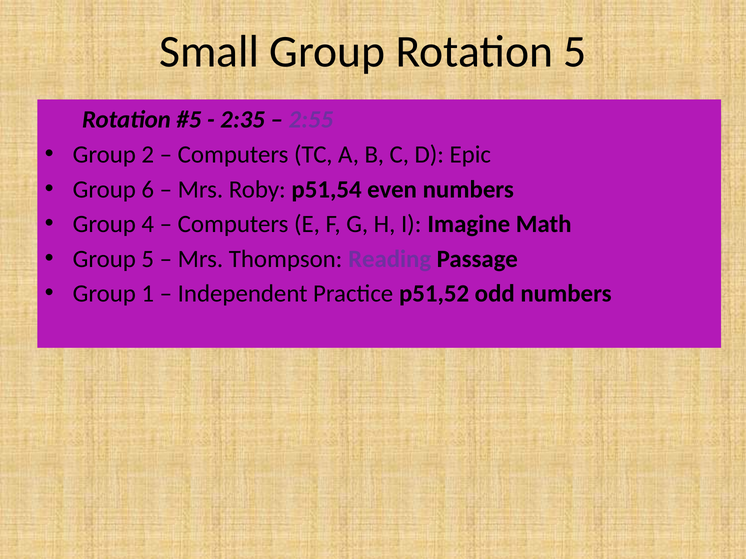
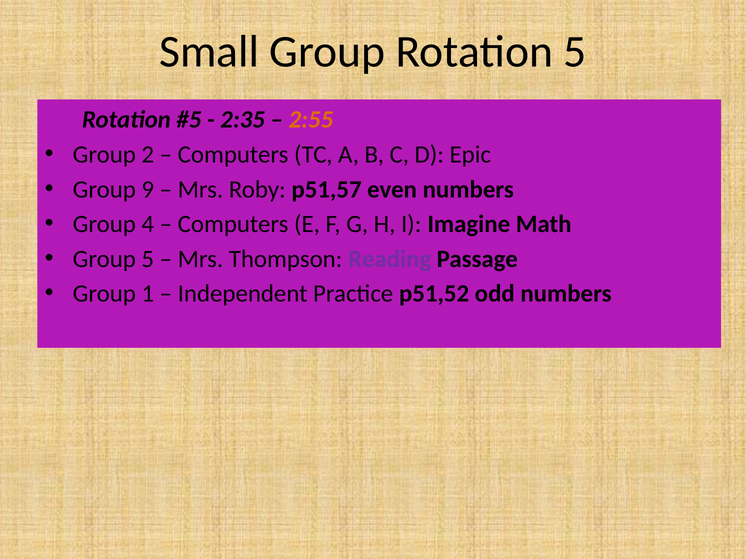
2:55 colour: purple -> orange
6: 6 -> 9
p51,54: p51,54 -> p51,57
